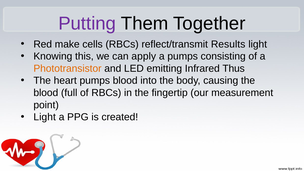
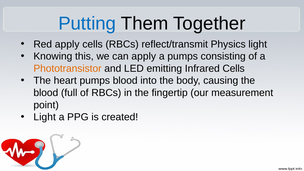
Putting colour: purple -> blue
Red make: make -> apply
Results: Results -> Physics
Infrared Thus: Thus -> Cells
